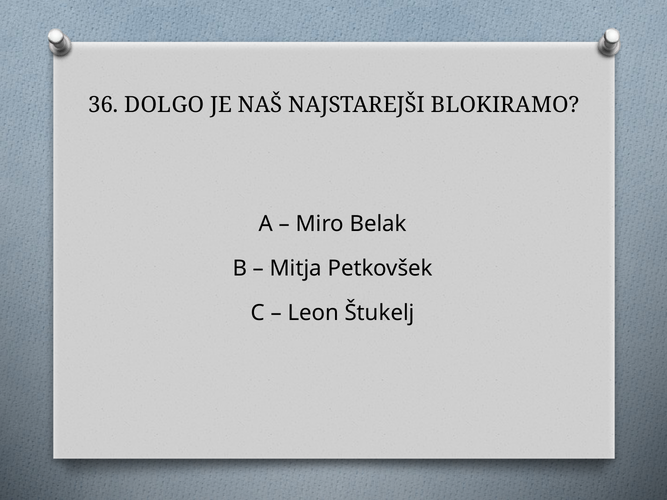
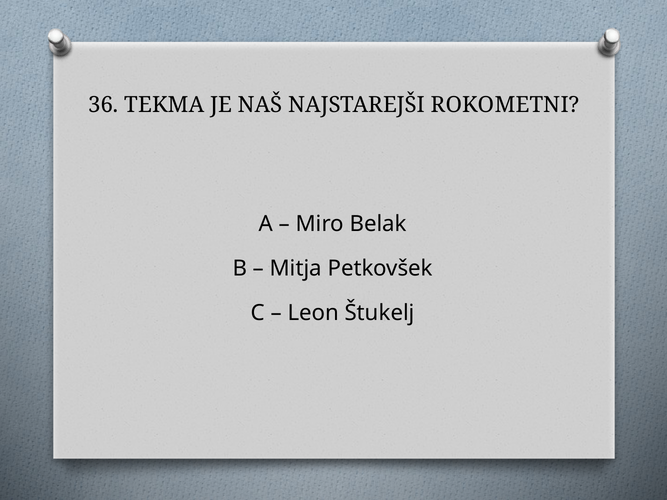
DOLGO: DOLGO -> TEKMA
BLOKIRAMO: BLOKIRAMO -> ROKOMETNI
